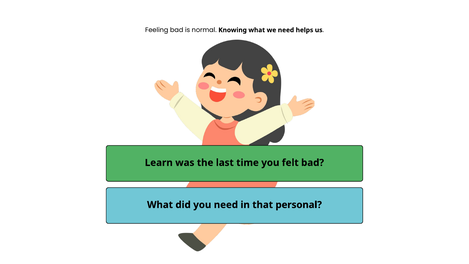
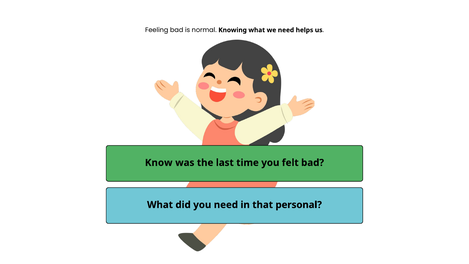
Learn: Learn -> Know
